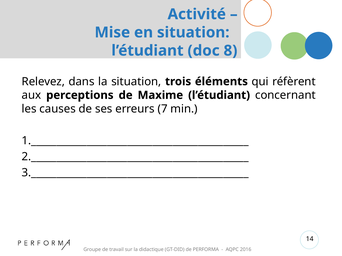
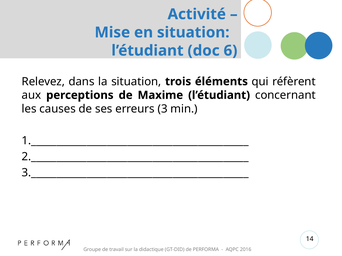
8: 8 -> 6
7: 7 -> 3
